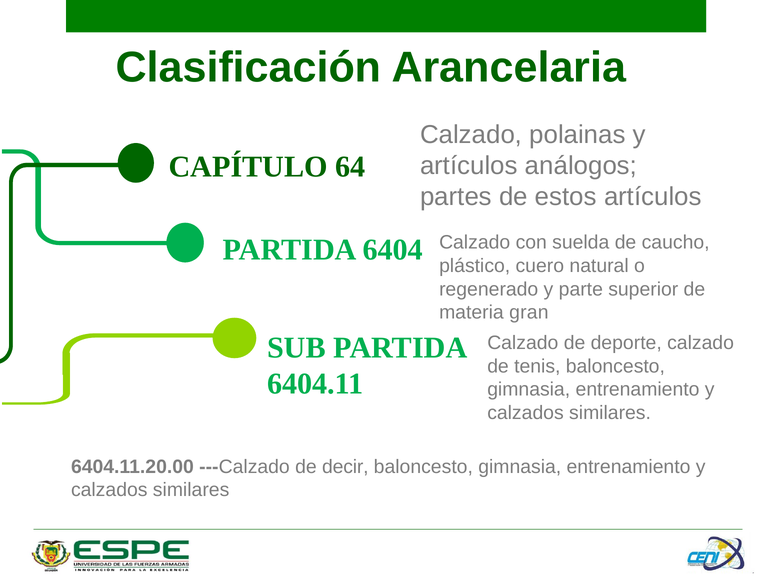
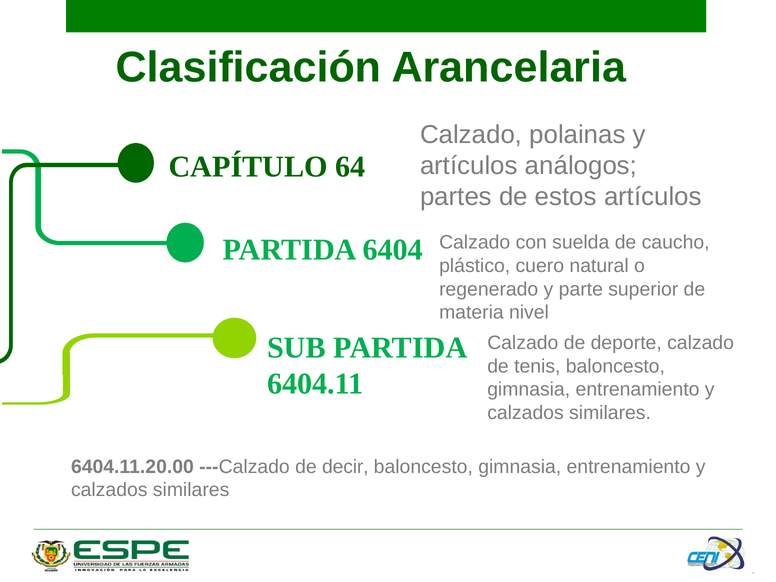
gran: gran -> nivel
